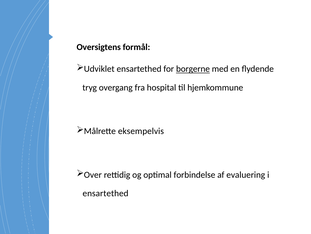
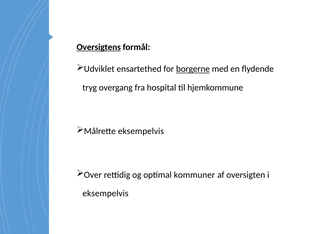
Oversigtens underline: none -> present
forbindelse: forbindelse -> kommuner
evaluering: evaluering -> oversigten
ensartethed at (106, 193): ensartethed -> eksempelvis
